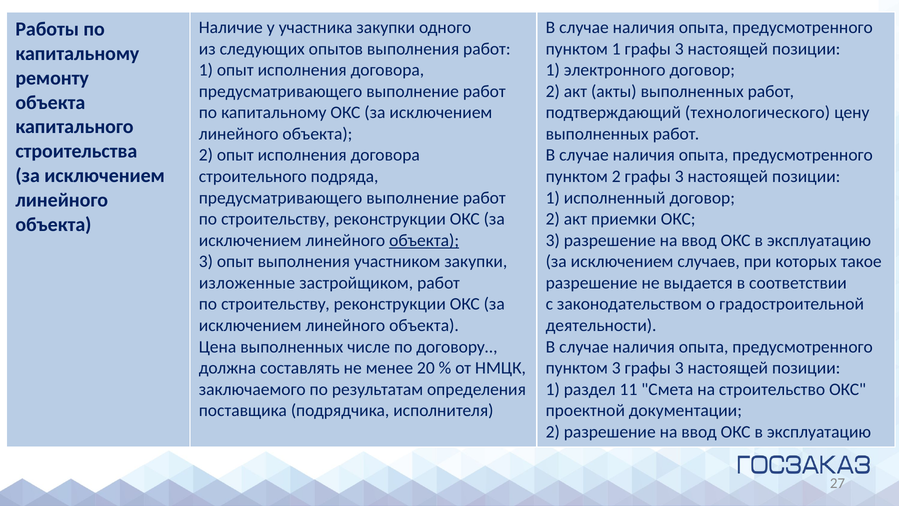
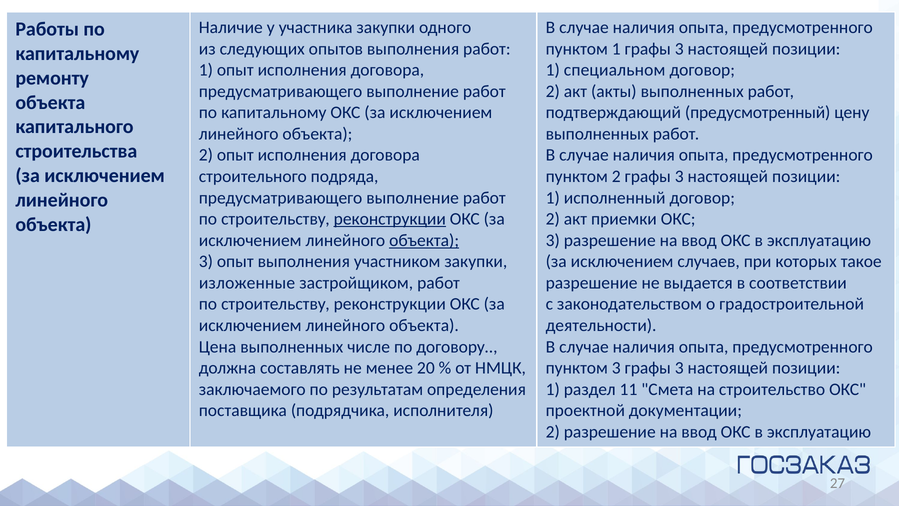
электронного: электронного -> специальном
технологического: технологического -> предусмотренный
реконструкции at (390, 219) underline: none -> present
